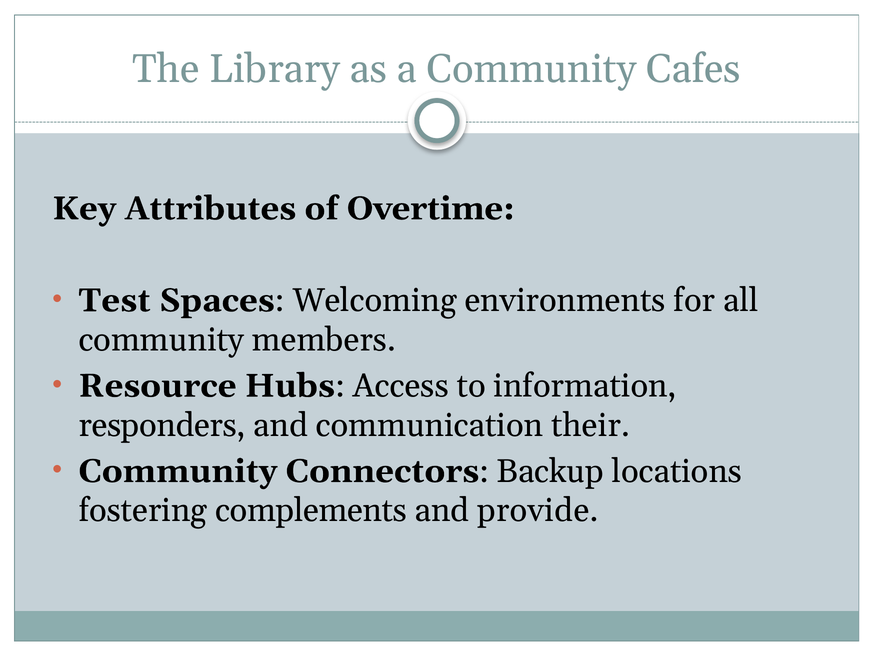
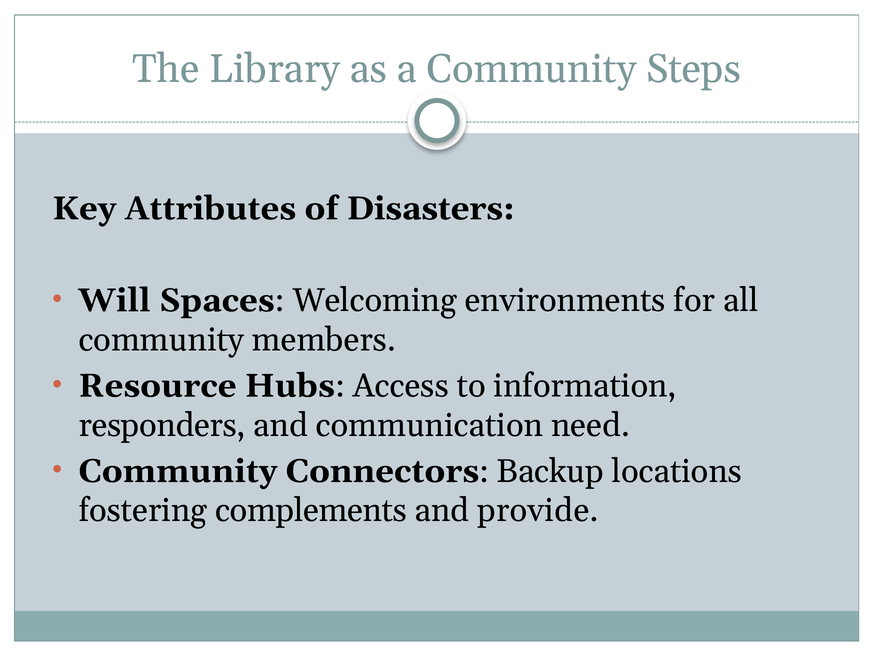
Cafes: Cafes -> Steps
Overtime: Overtime -> Disasters
Test: Test -> Will
their: their -> need
